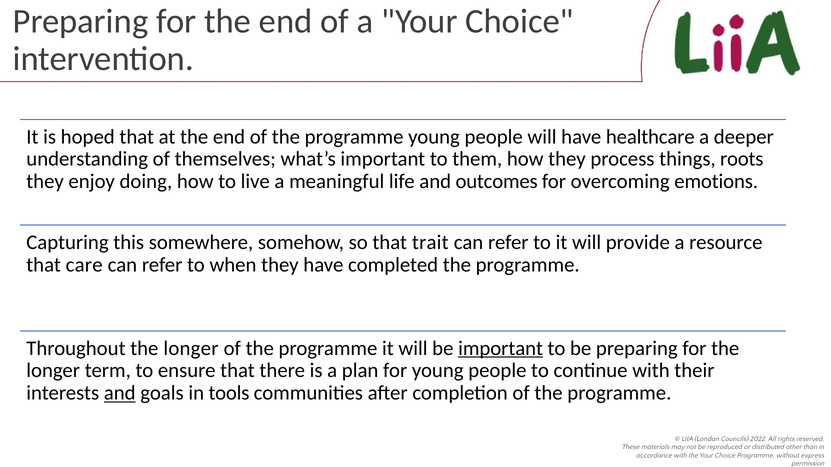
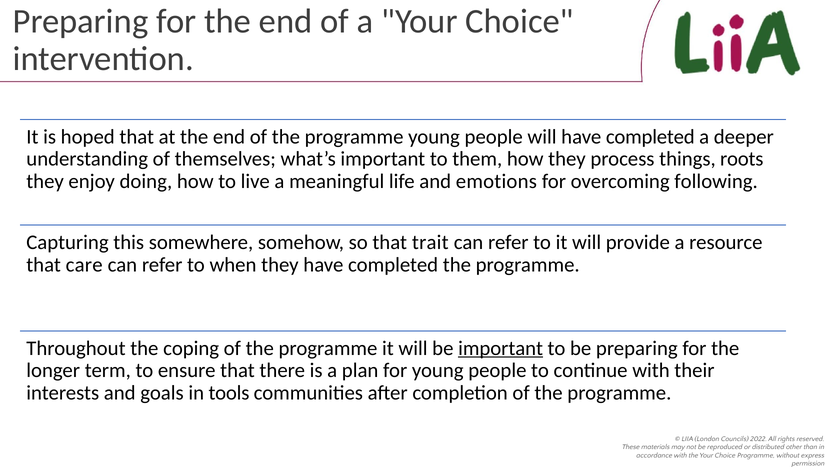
will have healthcare: healthcare -> completed
outcomes: outcomes -> emotions
emotions: emotions -> following
Throughout the longer: longer -> coping
and at (120, 393) underline: present -> none
